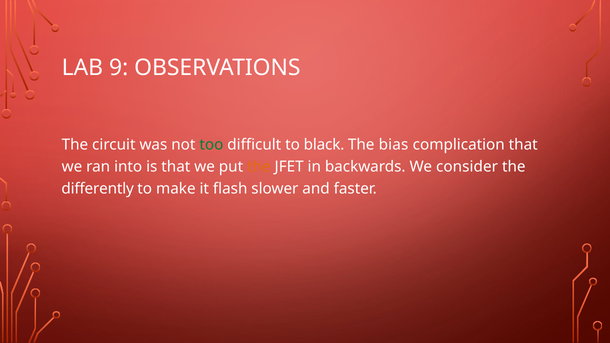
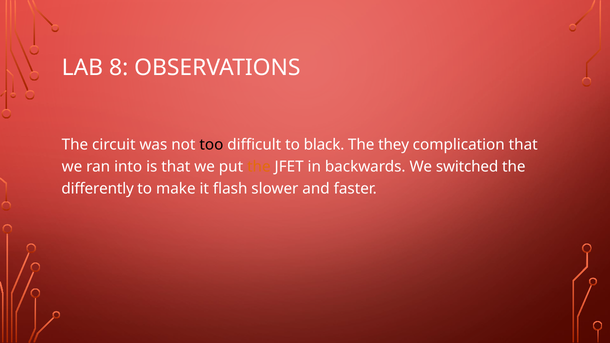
9: 9 -> 8
too colour: green -> black
bias: bias -> they
consider: consider -> switched
